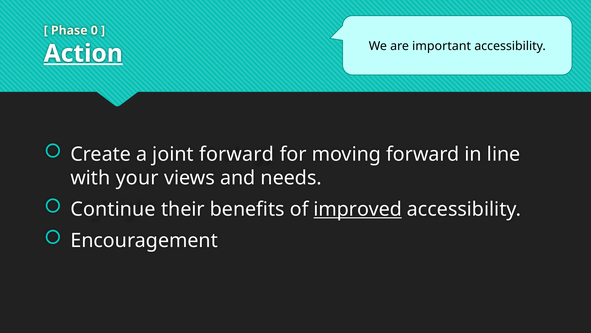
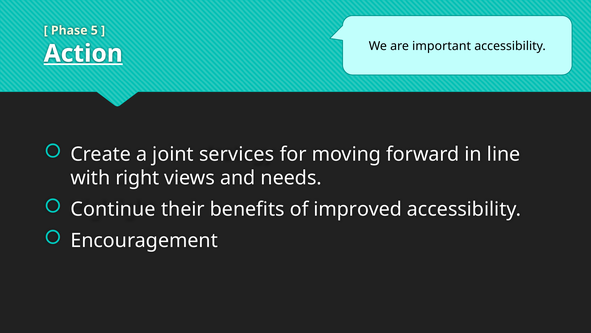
0: 0 -> 5
joint forward: forward -> services
your: your -> right
improved underline: present -> none
